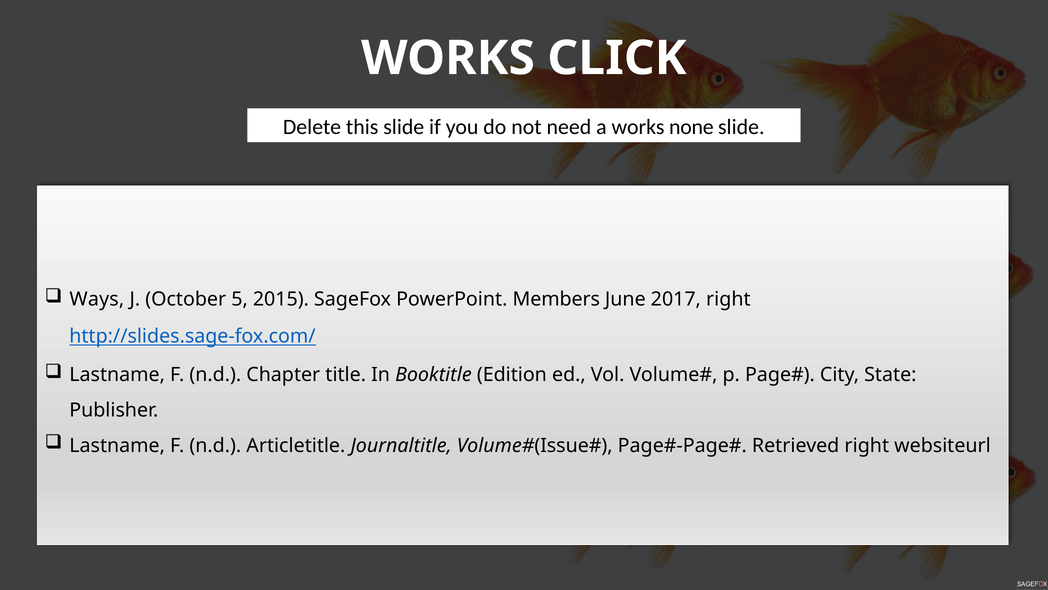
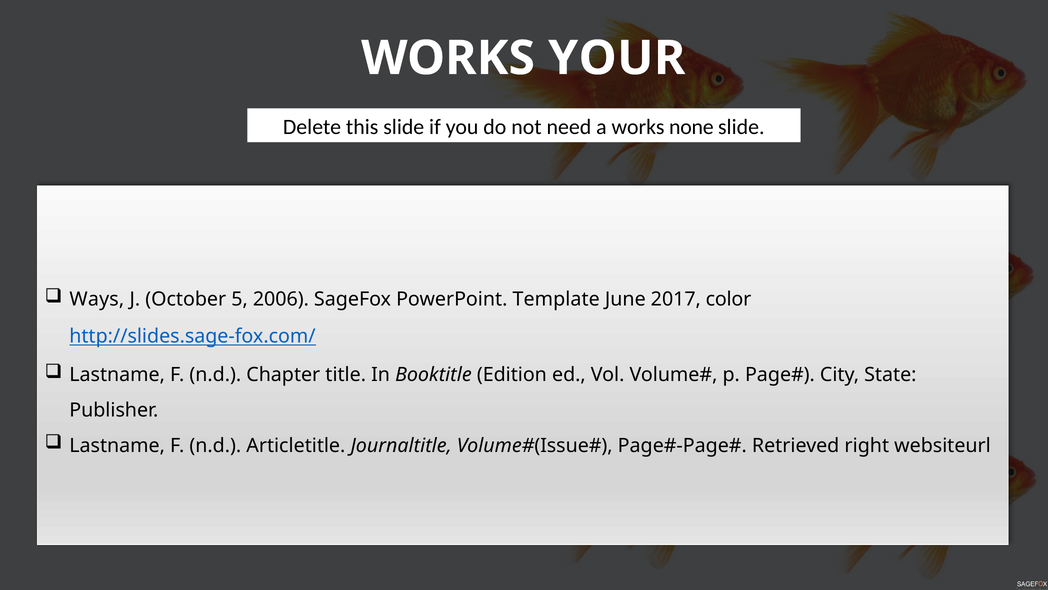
CLICK: CLICK -> YOUR
2015: 2015 -> 2006
Members: Members -> Template
2017 right: right -> color
